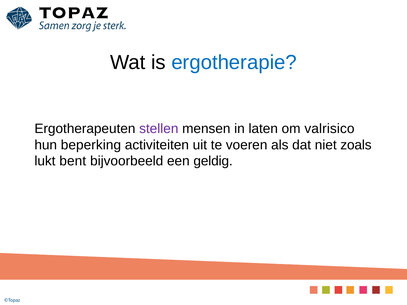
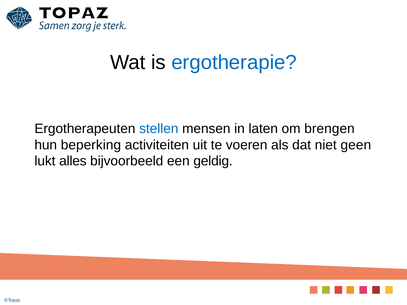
stellen colour: purple -> blue
valrisico: valrisico -> brengen
zoals: zoals -> geen
bent: bent -> alles
